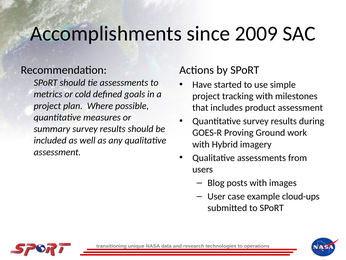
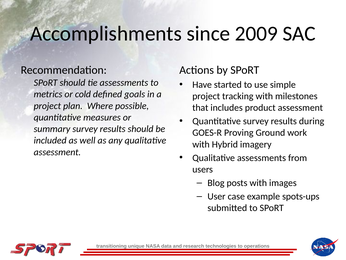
cloud-ups: cloud-ups -> spots-ups
